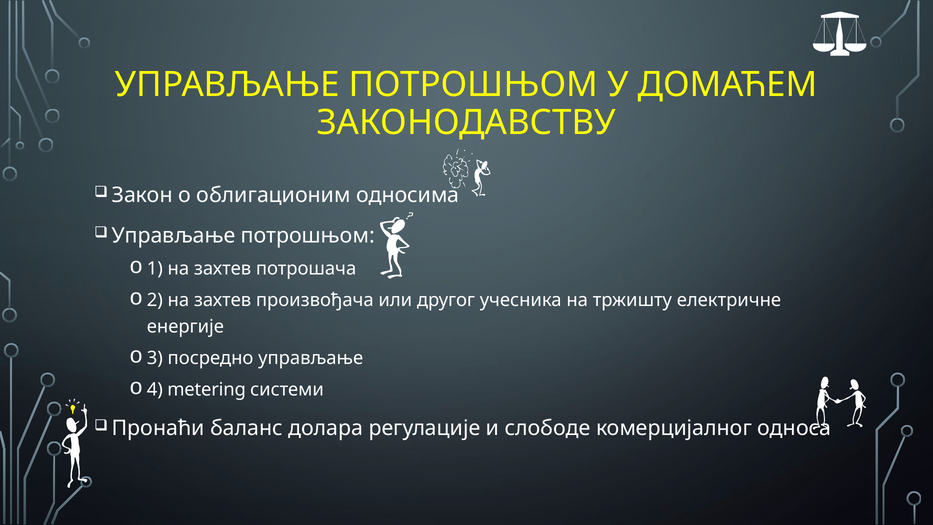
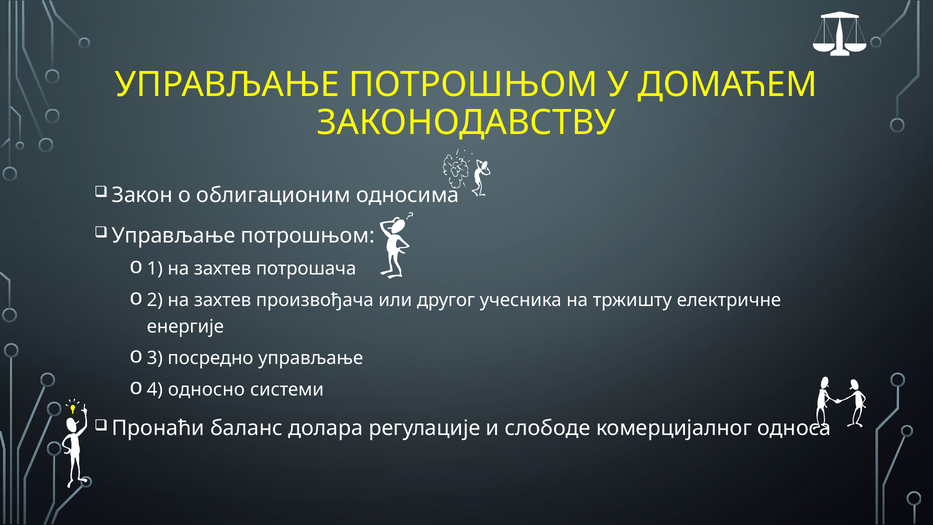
metering: metering -> односно
